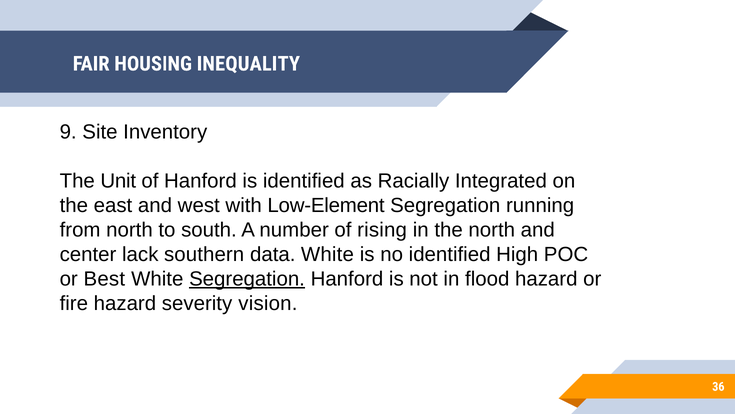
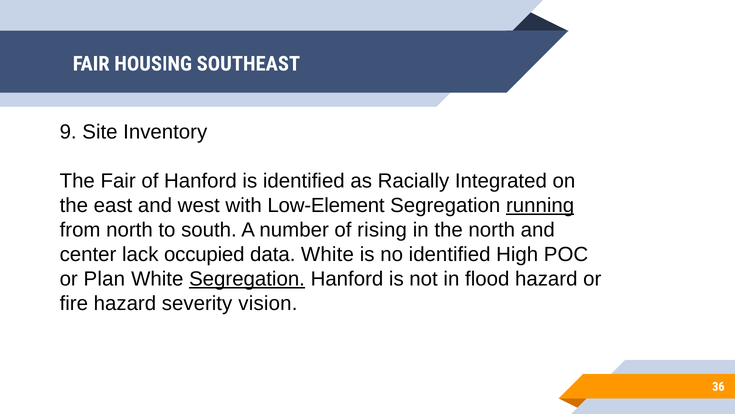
INEQUALITY: INEQUALITY -> SOUTHEAST
The Unit: Unit -> Fair
running underline: none -> present
southern: southern -> occupied
Best: Best -> Plan
